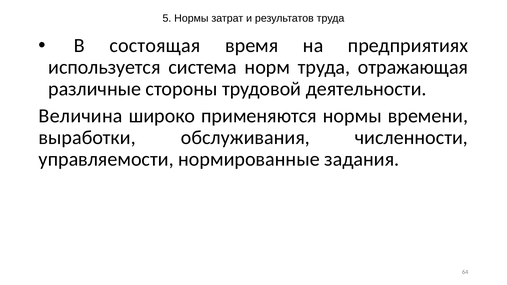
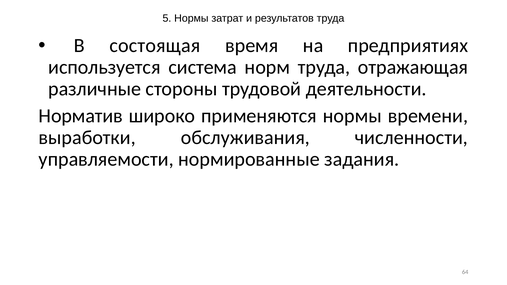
Величина: Величина -> Норматив
